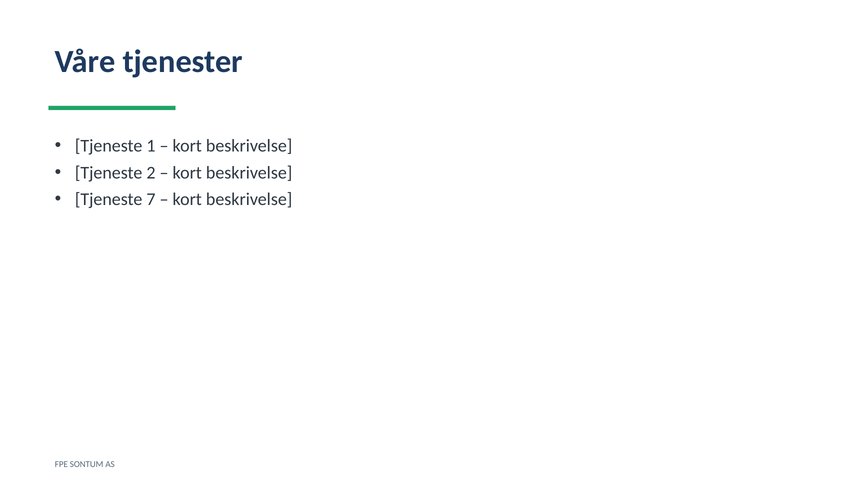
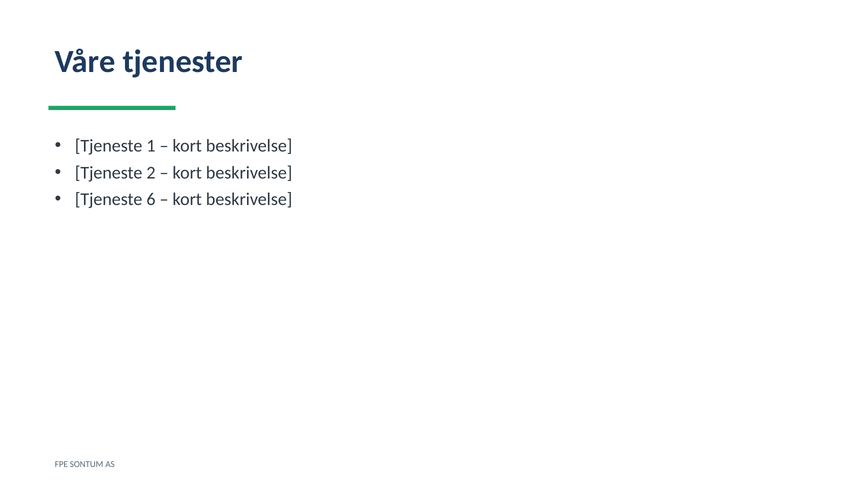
7: 7 -> 6
